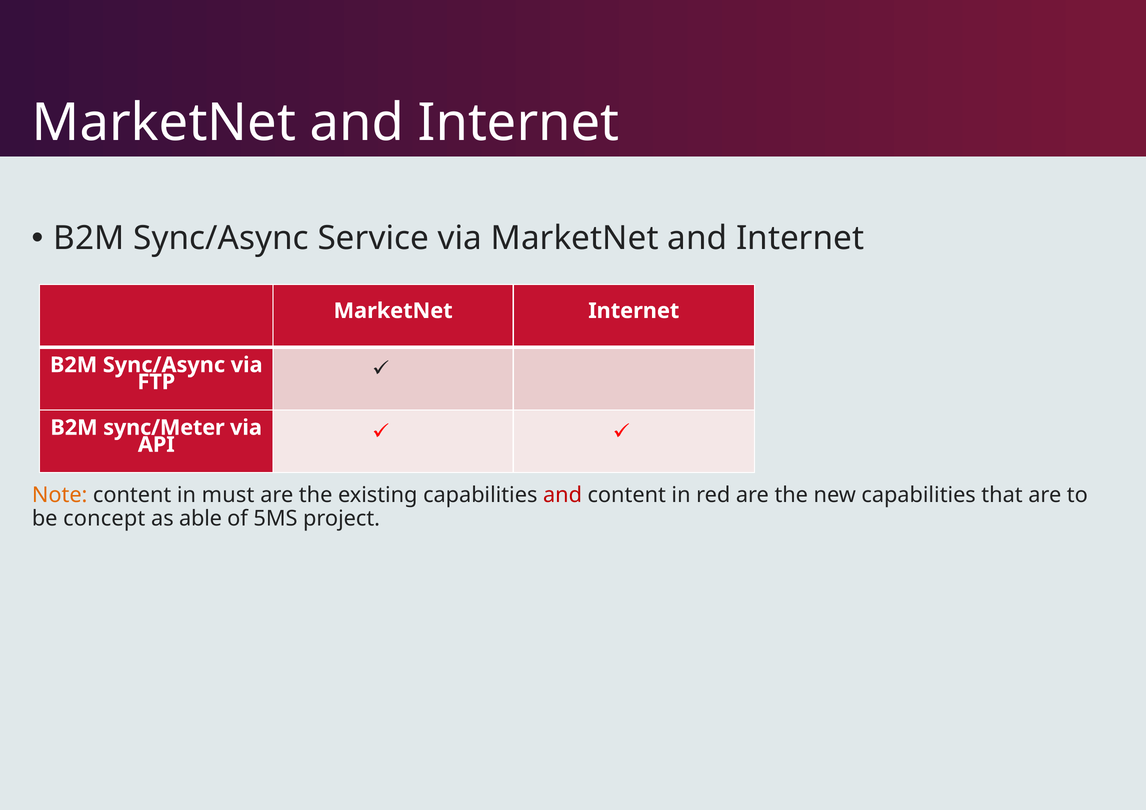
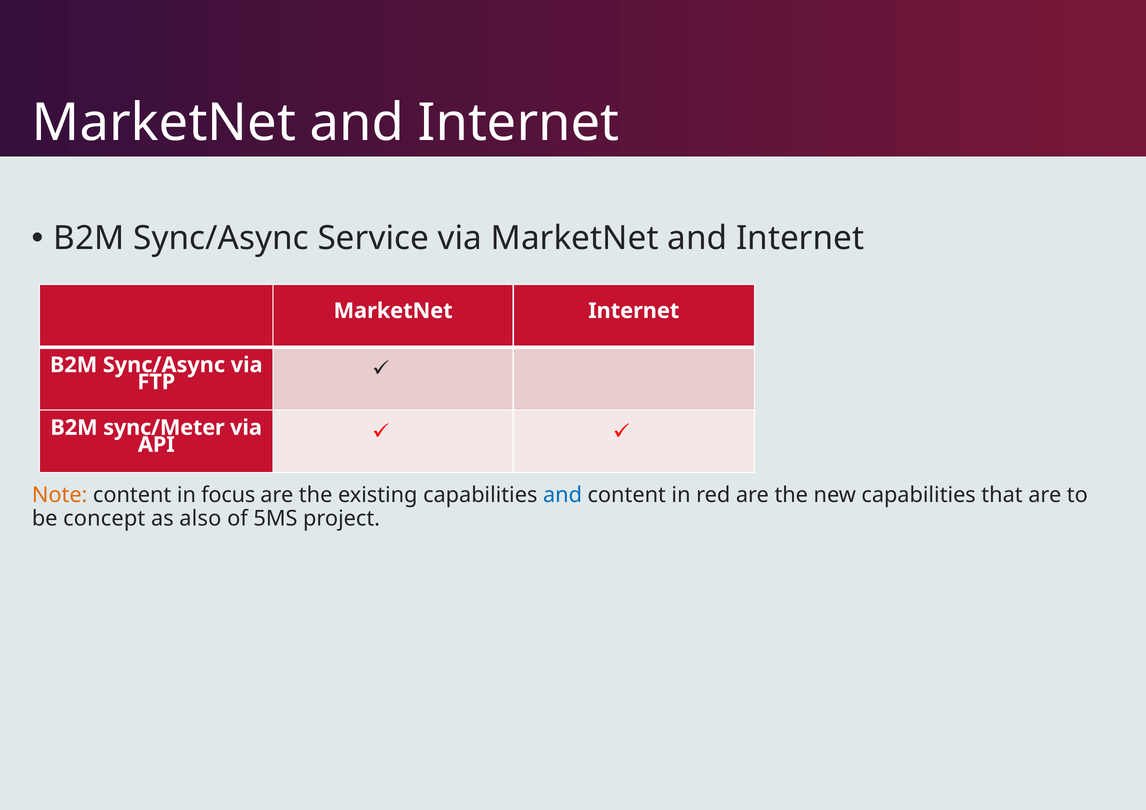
must: must -> focus
and at (563, 495) colour: red -> blue
able: able -> also
